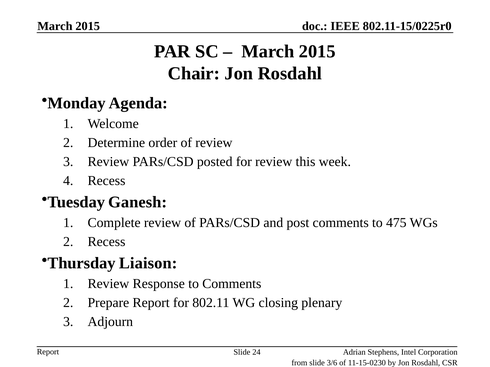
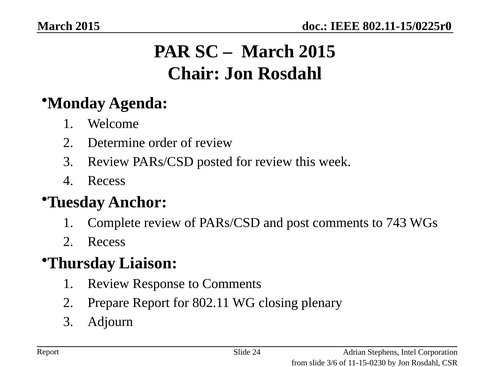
Ganesh: Ganesh -> Anchor
475: 475 -> 743
